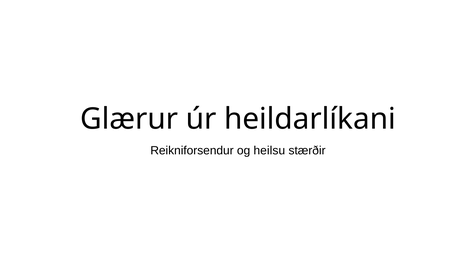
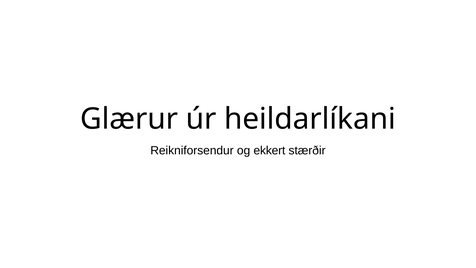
heilsu: heilsu -> ekkert
